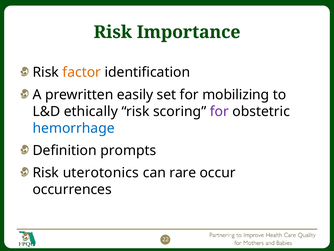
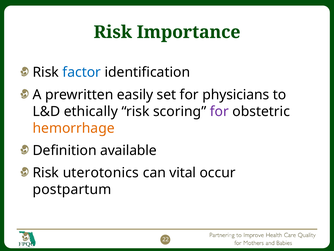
factor colour: orange -> blue
mobilizing: mobilizing -> physicians
hemorrhage colour: blue -> orange
prompts: prompts -> available
rare: rare -> vital
occurrences: occurrences -> postpartum
